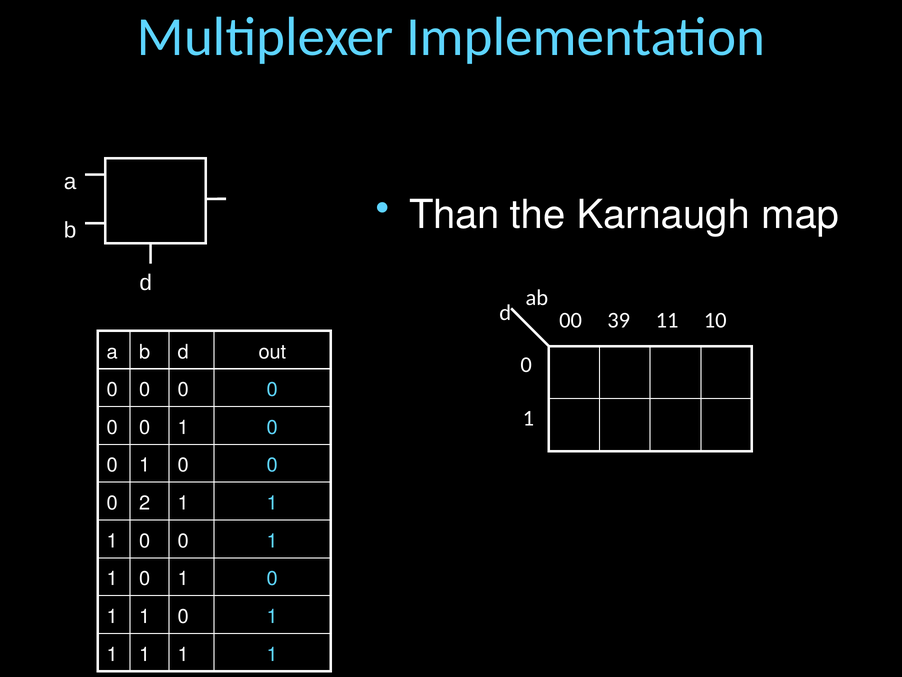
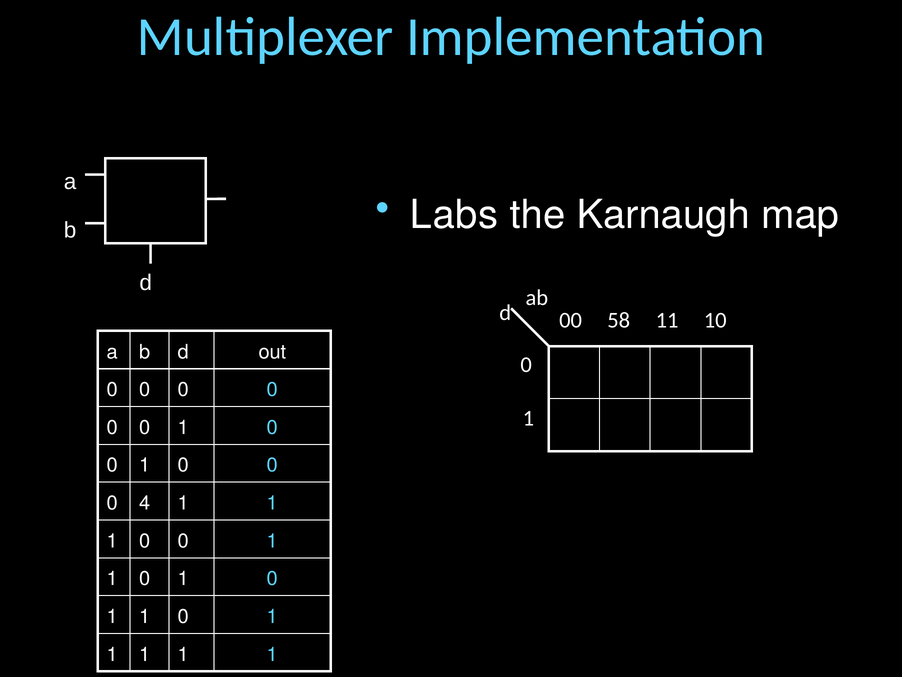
Than: Than -> Labs
39: 39 -> 58
2: 2 -> 4
